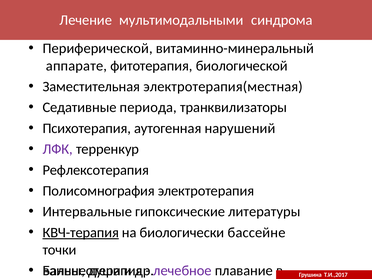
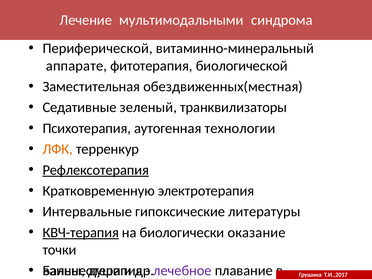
электротерапия(местная: электротерапия(местная -> обездвиженных(местная
периода: периода -> зеленый
нарушений: нарушений -> технологии
ЛФК colour: purple -> orange
Рефлексотерапия underline: none -> present
Полисомнография: Полисомнография -> Кратковременную
биологически бассейне: бассейне -> оказание
